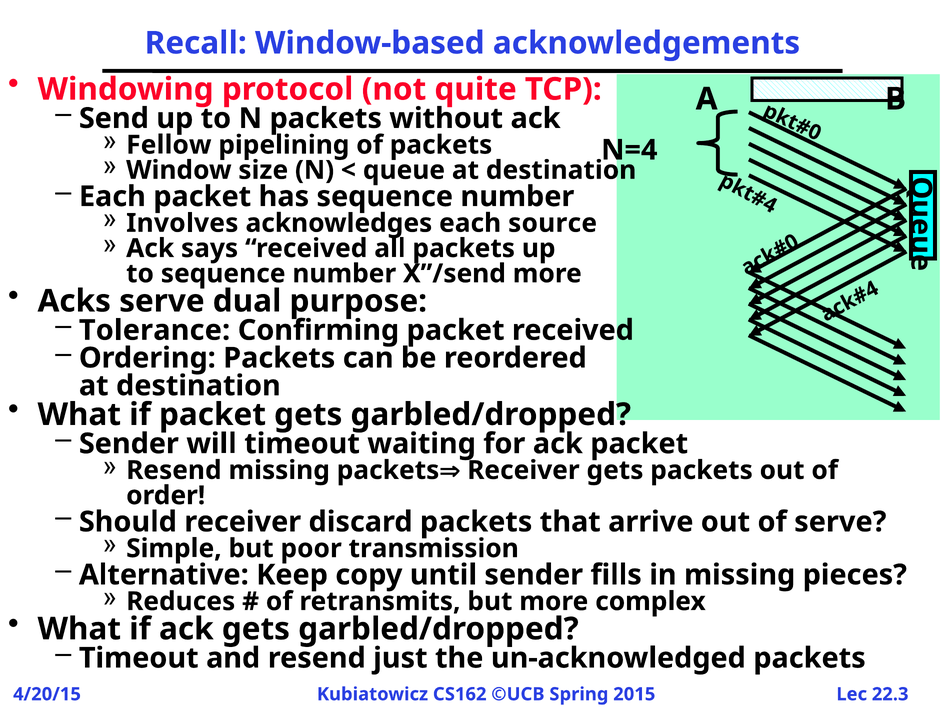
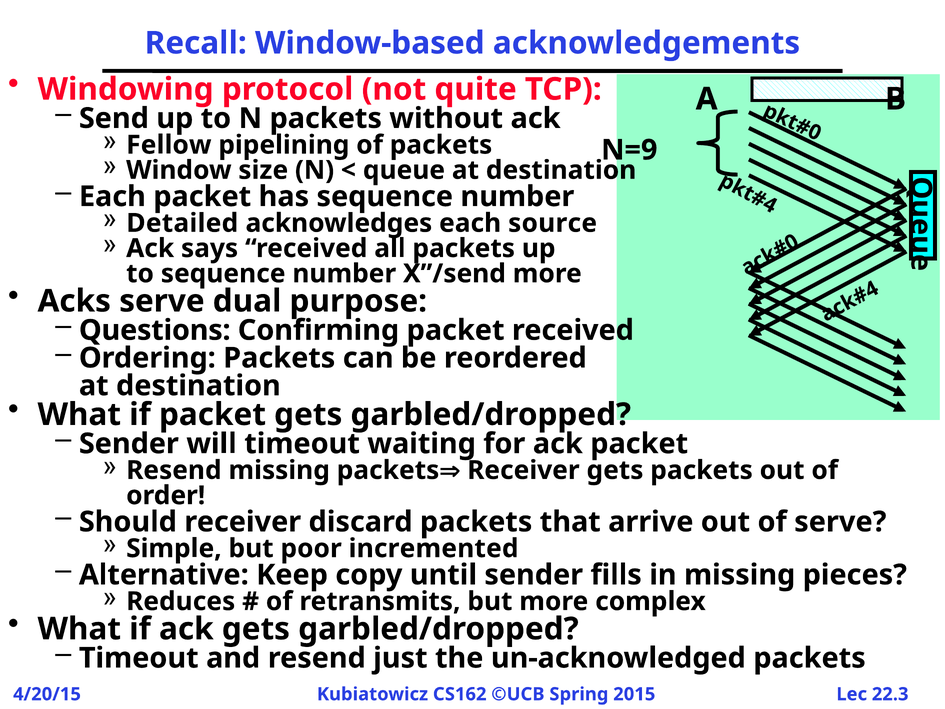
N=4: N=4 -> N=9
Involves: Involves -> Detailed
Tolerance: Tolerance -> Questions
transmission: transmission -> incremented
